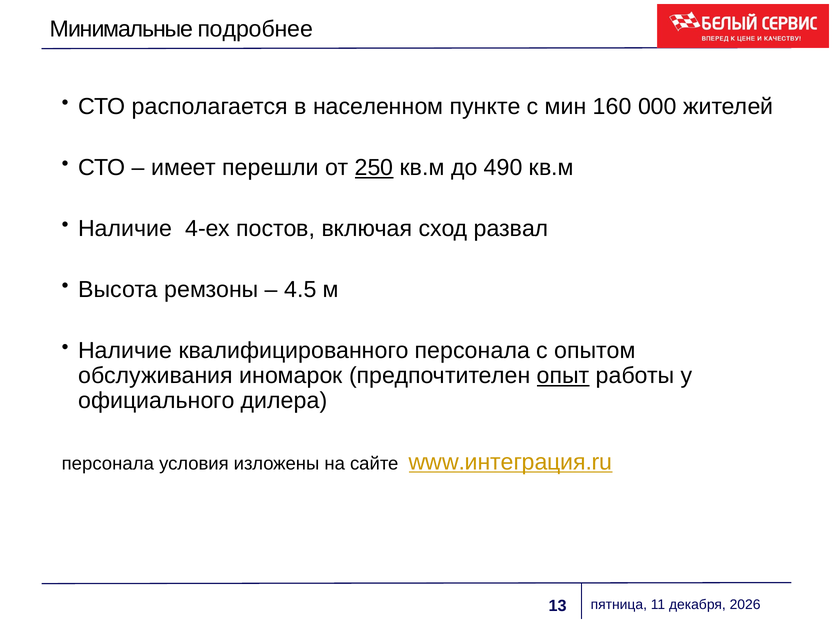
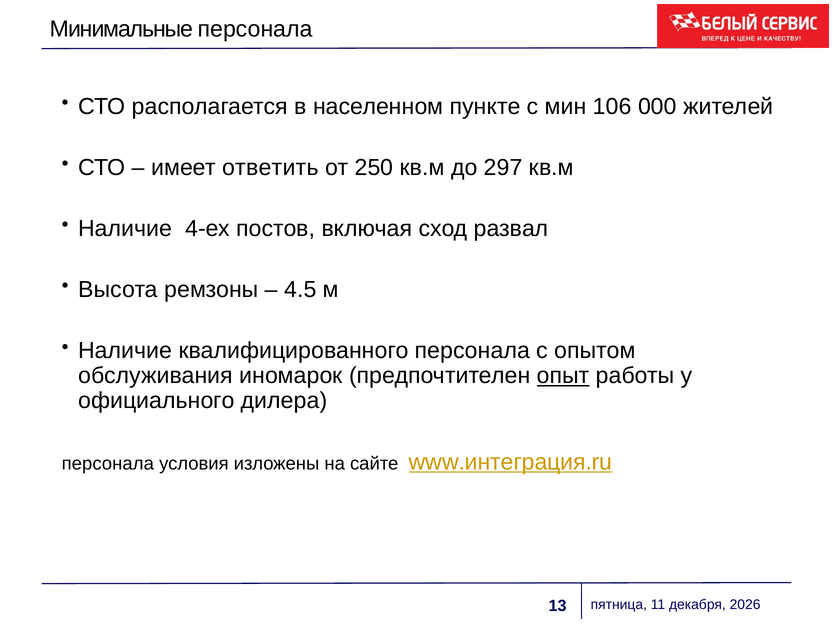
Минимальные подробнее: подробнее -> персонала
160: 160 -> 106
перешли: перешли -> ответить
250 underline: present -> none
490: 490 -> 297
